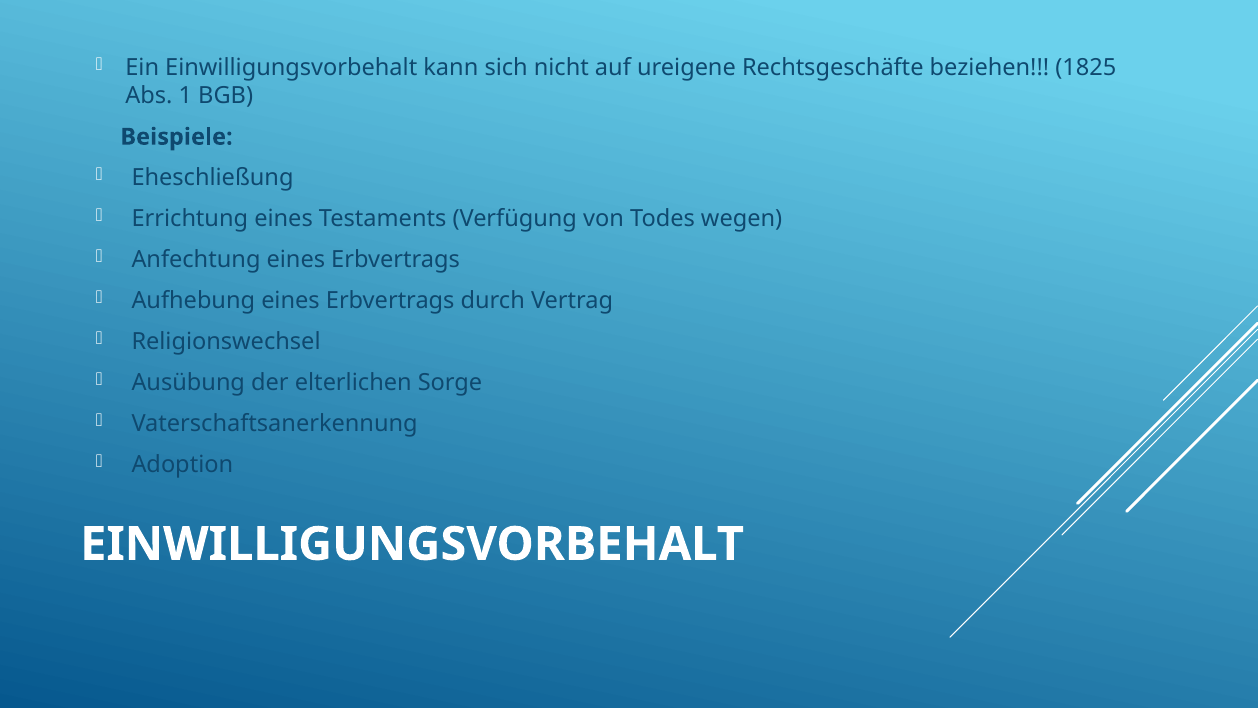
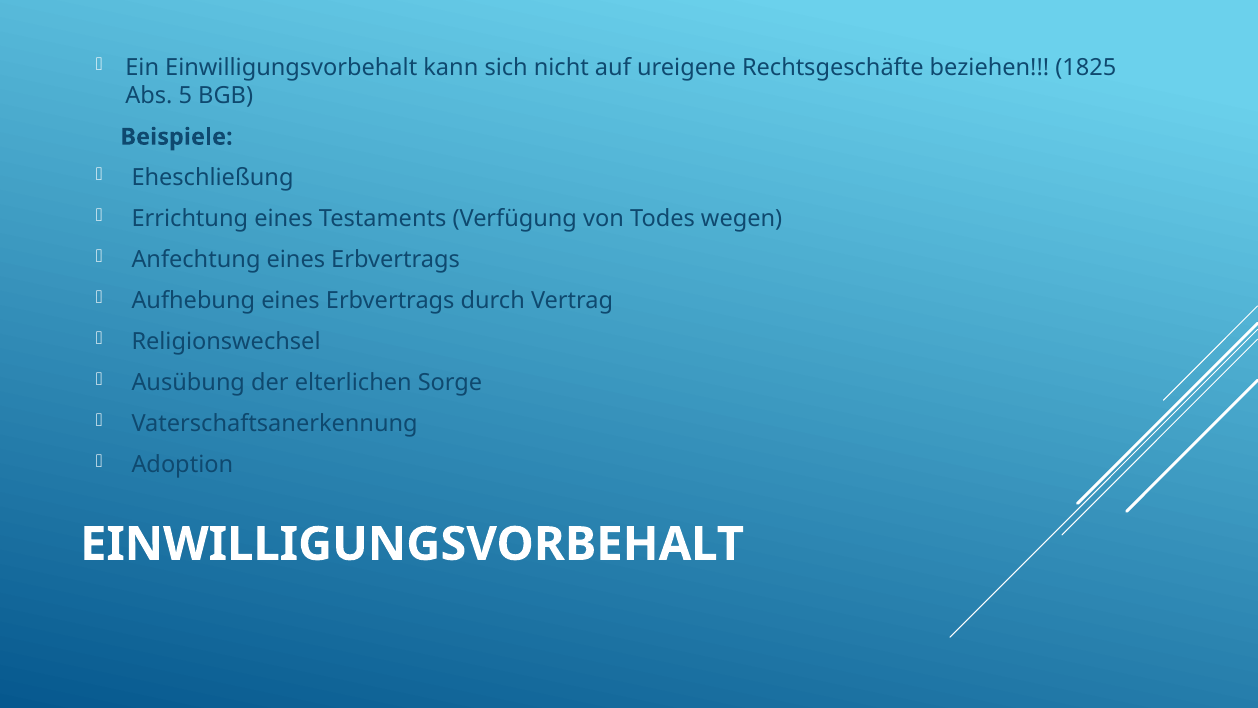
1: 1 -> 5
